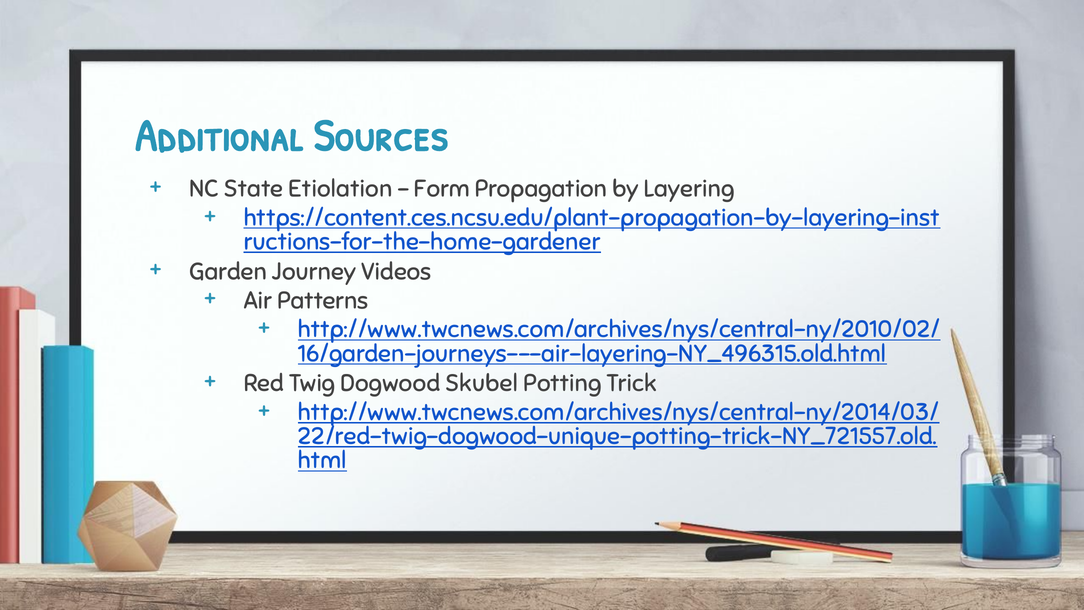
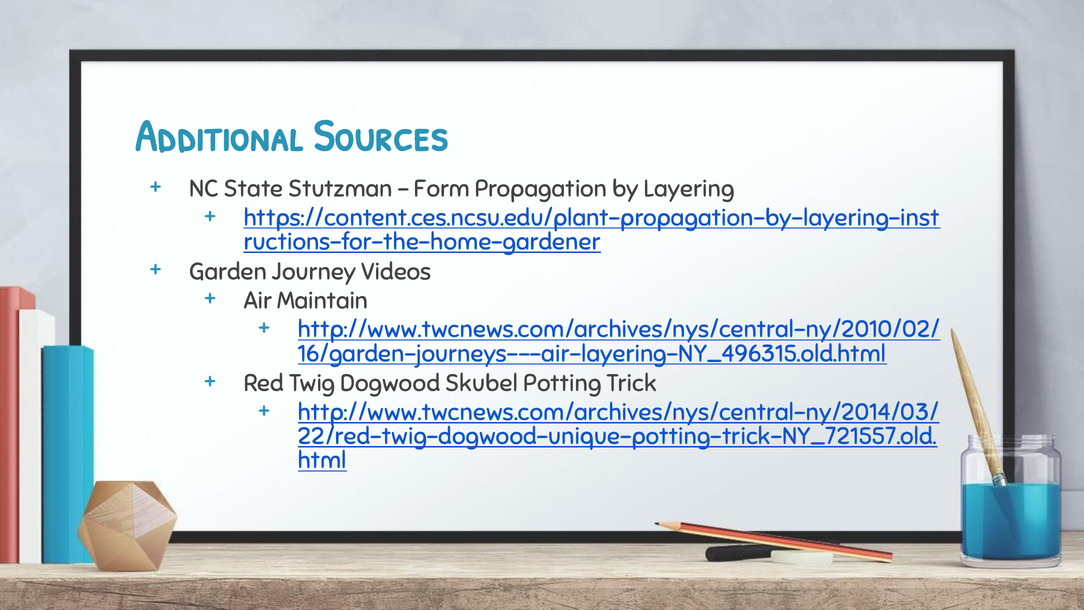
Etiolation: Etiolation -> Stutzman
Patterns: Patterns -> Maintain
